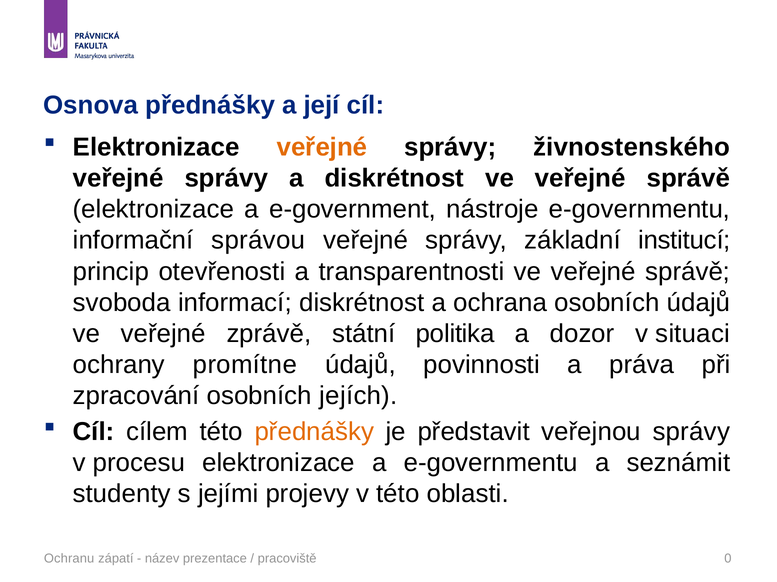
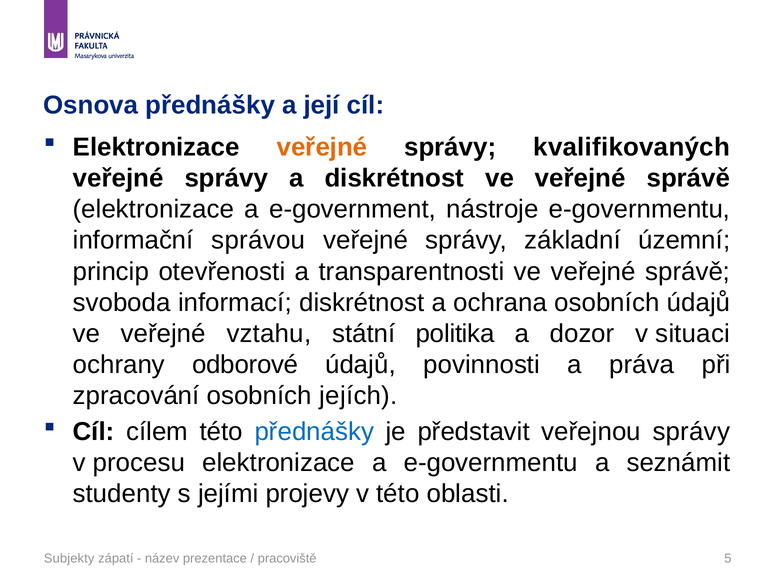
živnostenského: živnostenského -> kvalifikovaných
institucí: institucí -> územní
zprávě: zprávě -> vztahu
promítne: promítne -> odborové
přednášky at (314, 432) colour: orange -> blue
Ochranu: Ochranu -> Subjekty
0: 0 -> 5
